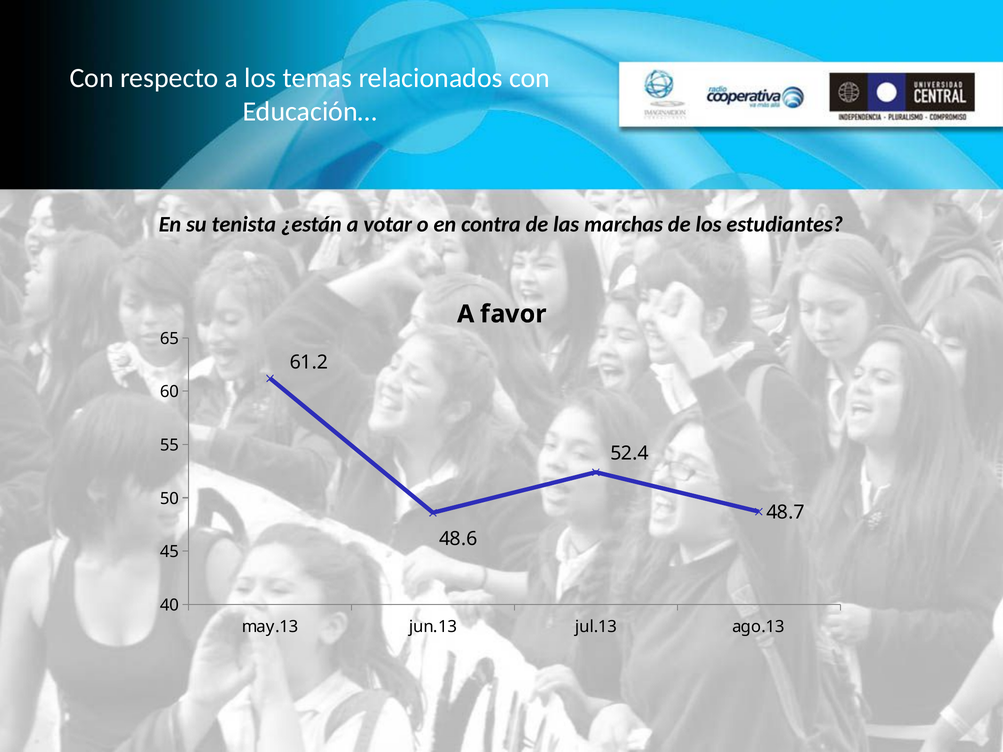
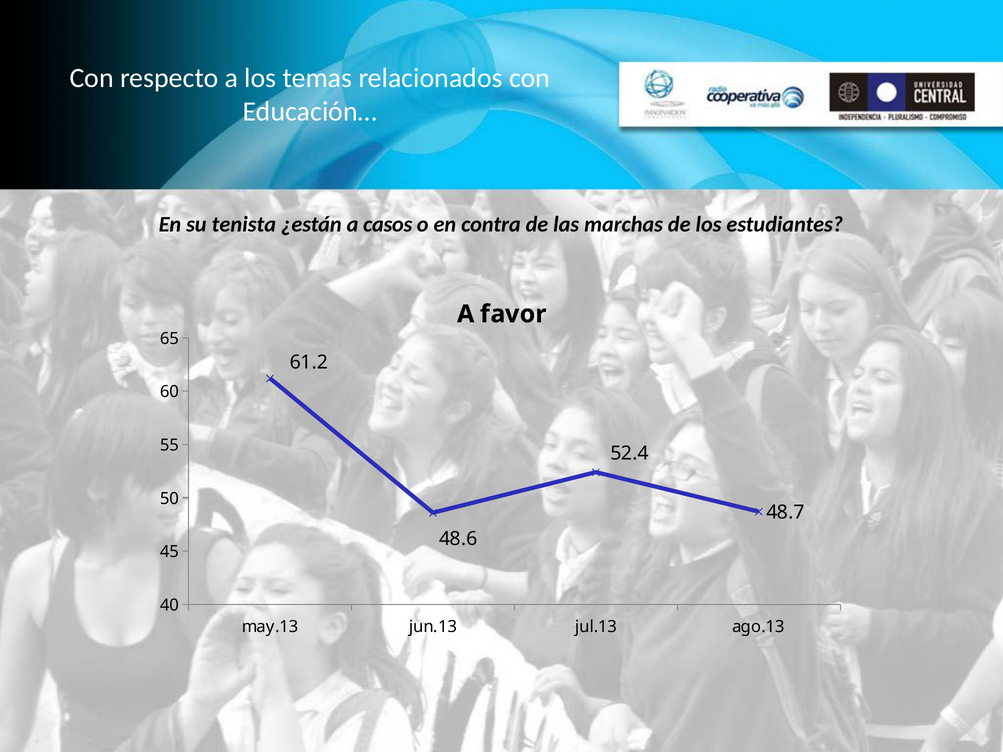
votar: votar -> casos
